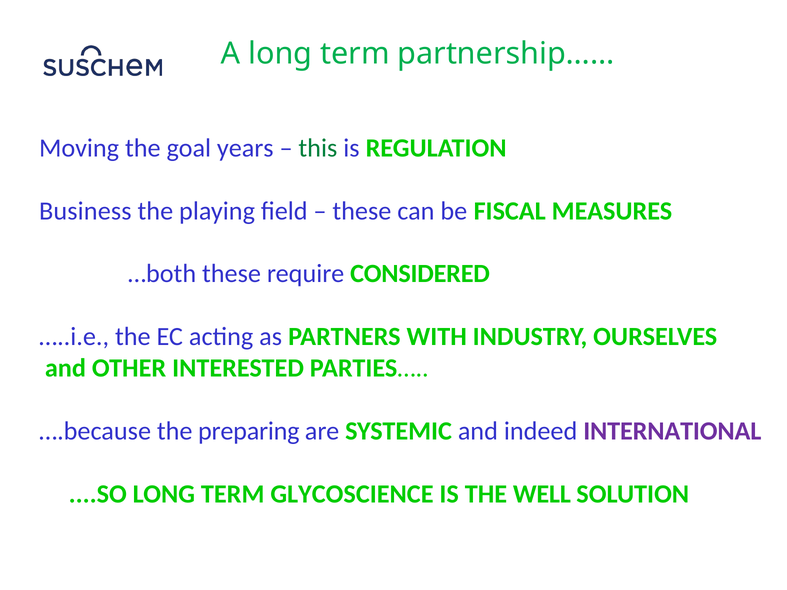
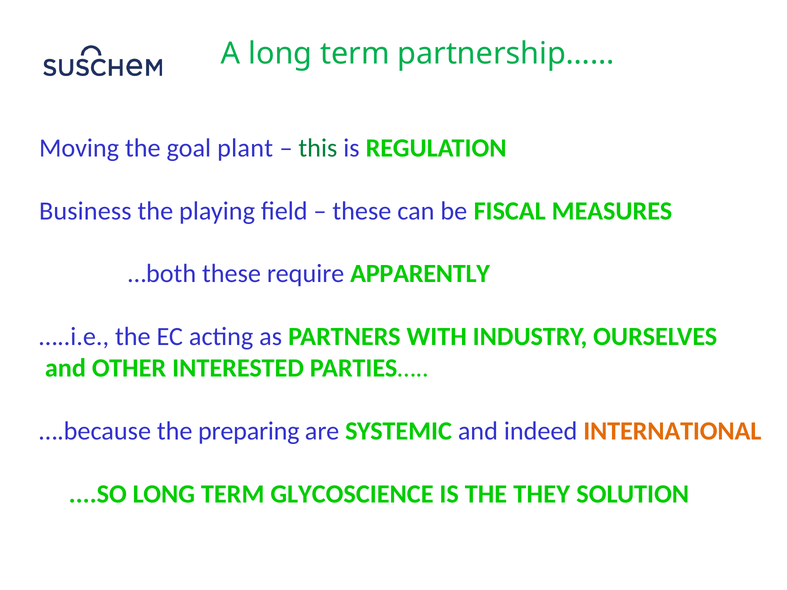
years: years -> plant
CONSIDERED: CONSIDERED -> APPARENTLY
INTERNATIONAL colour: purple -> orange
WELL: WELL -> THEY
